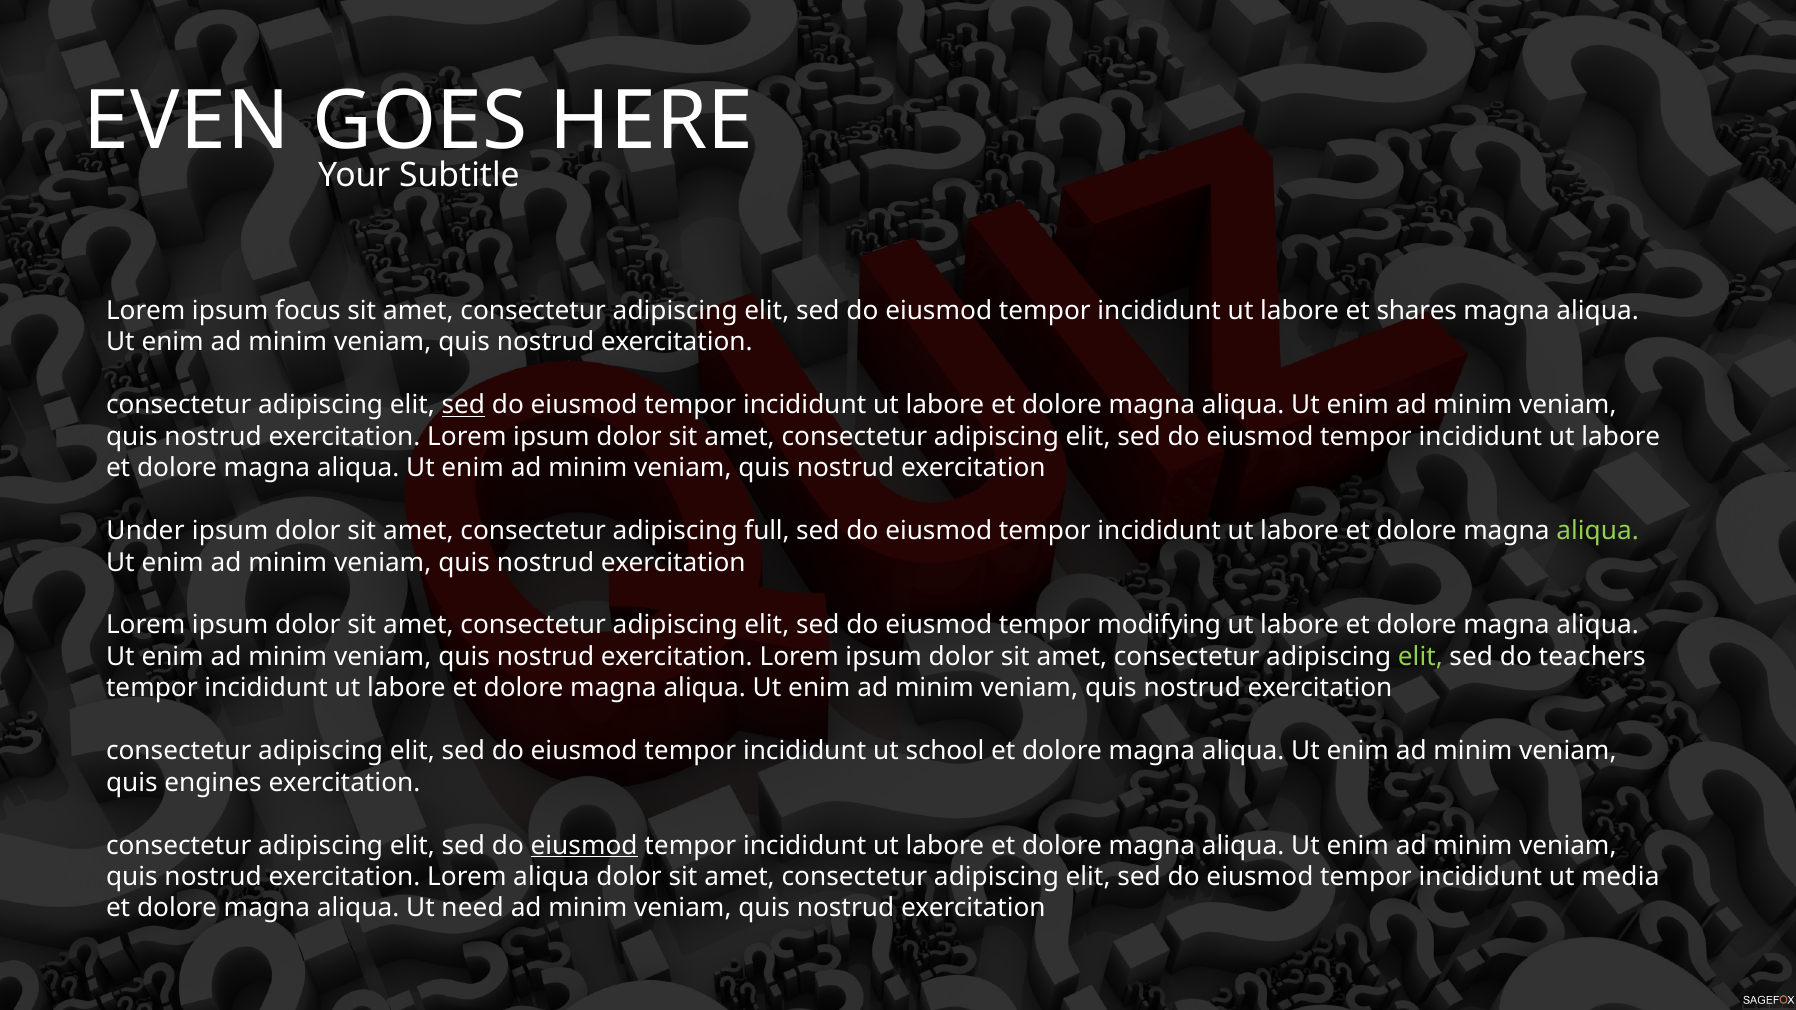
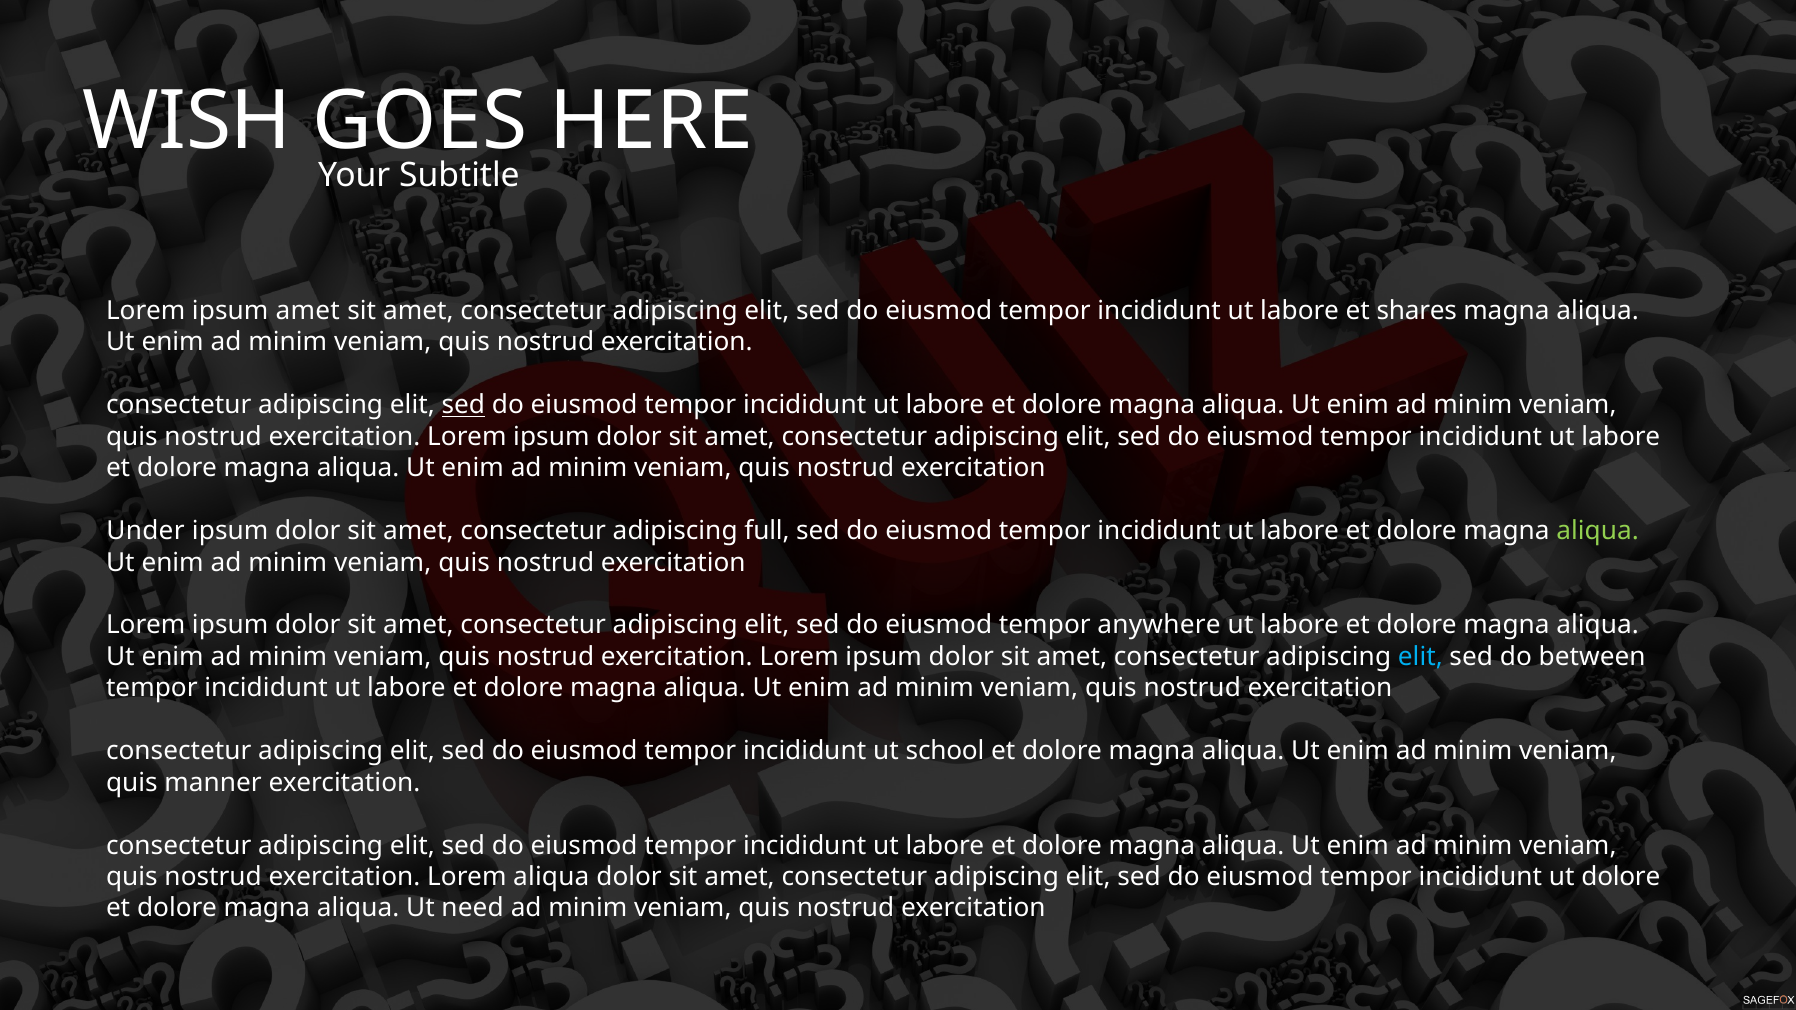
EVEN: EVEN -> WISH
ipsum focus: focus -> amet
modifying: modifying -> anywhere
elit at (1420, 657) colour: light green -> light blue
teachers: teachers -> between
engines: engines -> manner
eiusmod at (584, 846) underline: present -> none
ut media: media -> dolore
